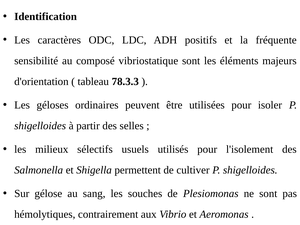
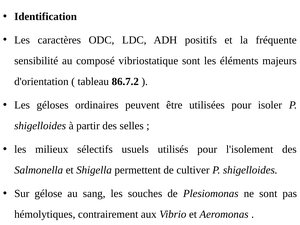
78.3.3: 78.3.3 -> 86.7.2
